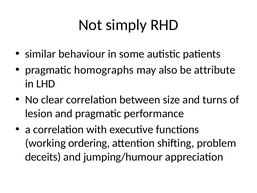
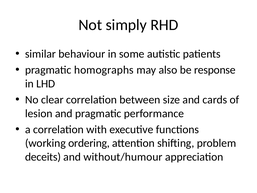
attribute: attribute -> response
turns: turns -> cards
jumping/humour: jumping/humour -> without/humour
